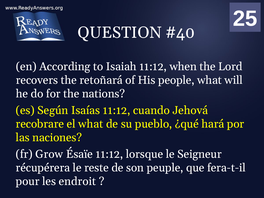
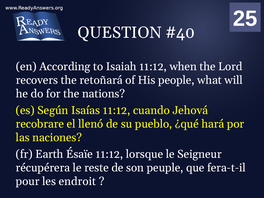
el what: what -> llenó
Grow: Grow -> Earth
